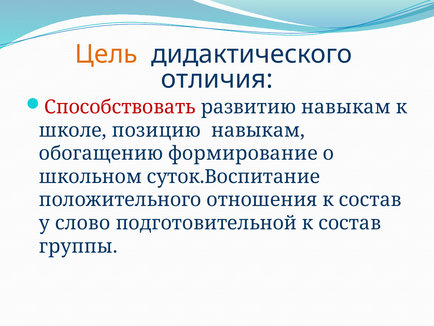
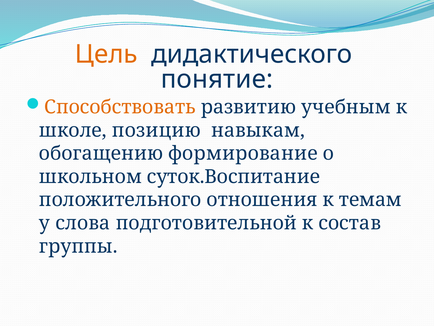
отличия: отличия -> понятие
Способствовать colour: red -> orange
развитию навыкам: навыкам -> учебным
отношения к состав: состав -> темам
слово: слово -> слова
